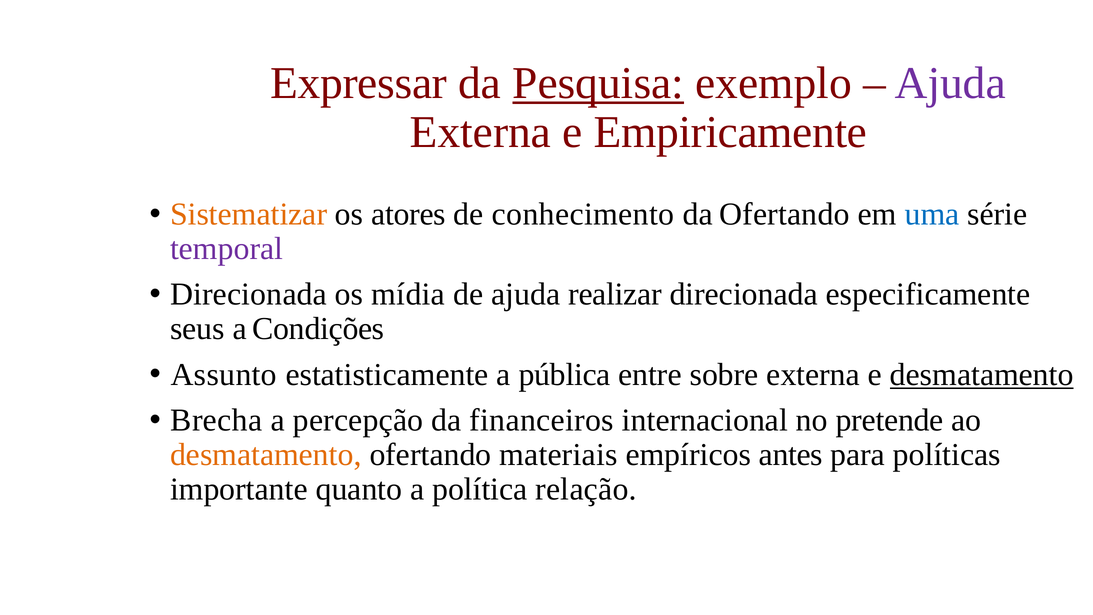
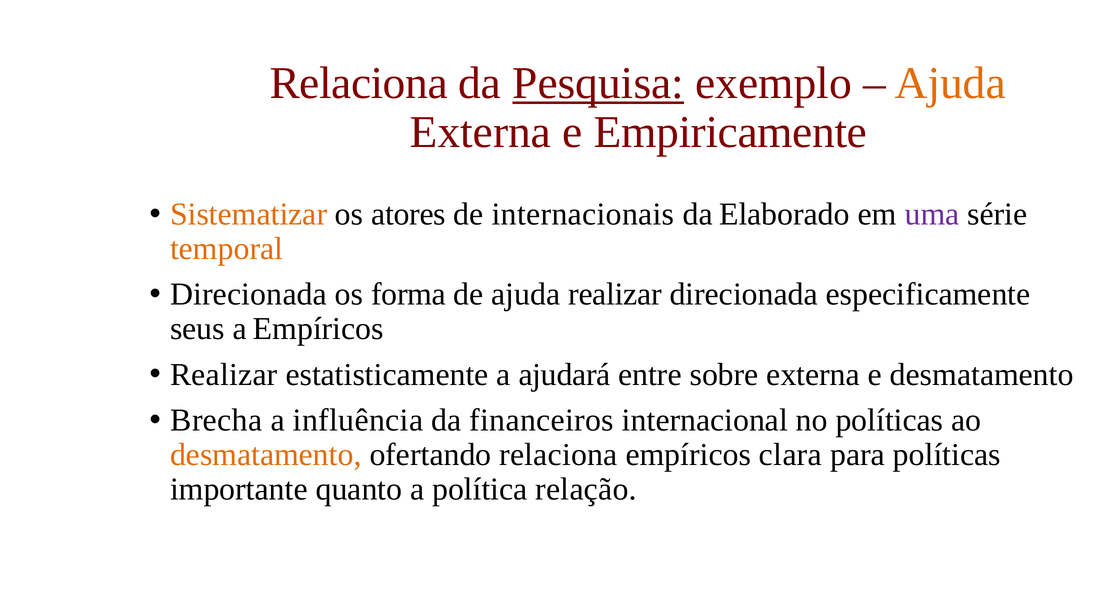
Expressar at (359, 83): Expressar -> Relaciona
Ajuda at (950, 83) colour: purple -> orange
conhecimento: conhecimento -> internacionais
da Ofertando: Ofertando -> Elaborado
uma colour: blue -> purple
temporal colour: purple -> orange
mídia: mídia -> forma
a Condições: Condições -> Empíricos
Assunto at (224, 374): Assunto -> Realizar
pública: pública -> ajudará
desmatamento at (982, 374) underline: present -> none
percepção: percepção -> influência
no pretende: pretende -> políticas
ofertando materiais: materiais -> relaciona
antes: antes -> clara
